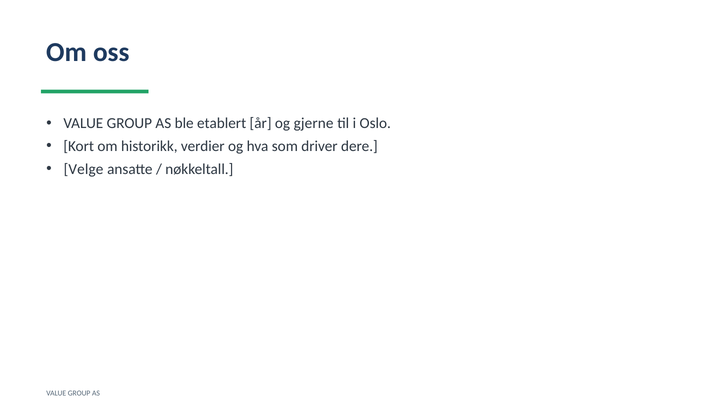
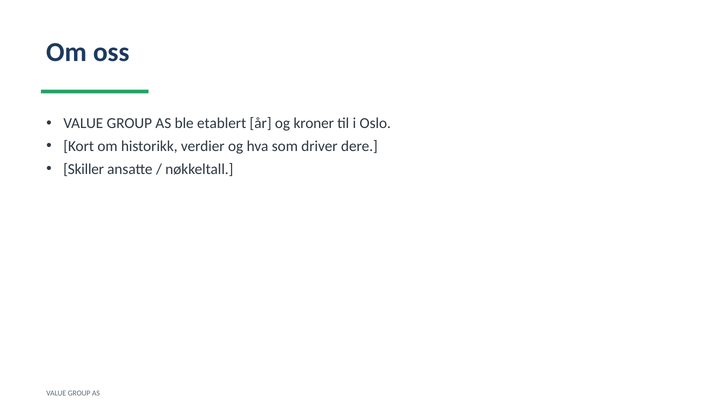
gjerne: gjerne -> kroner
Velge: Velge -> Skiller
